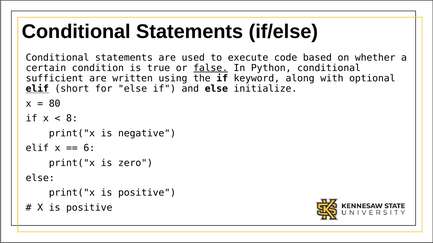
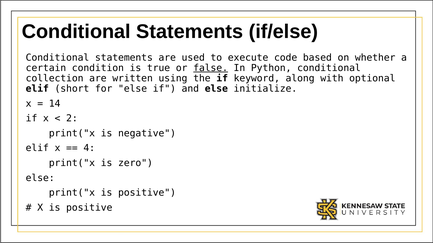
sufficient: sufficient -> collection
elif at (37, 89) underline: present -> none
80: 80 -> 14
8: 8 -> 2
6: 6 -> 4
